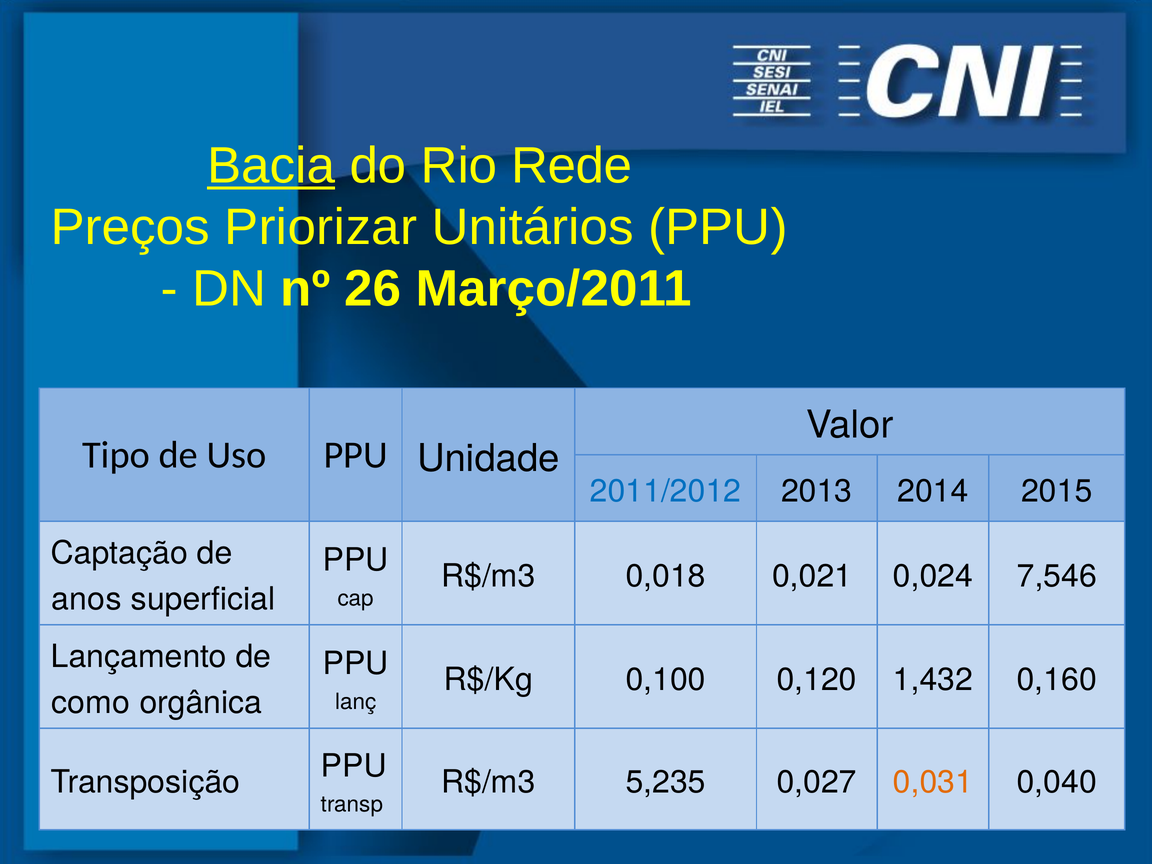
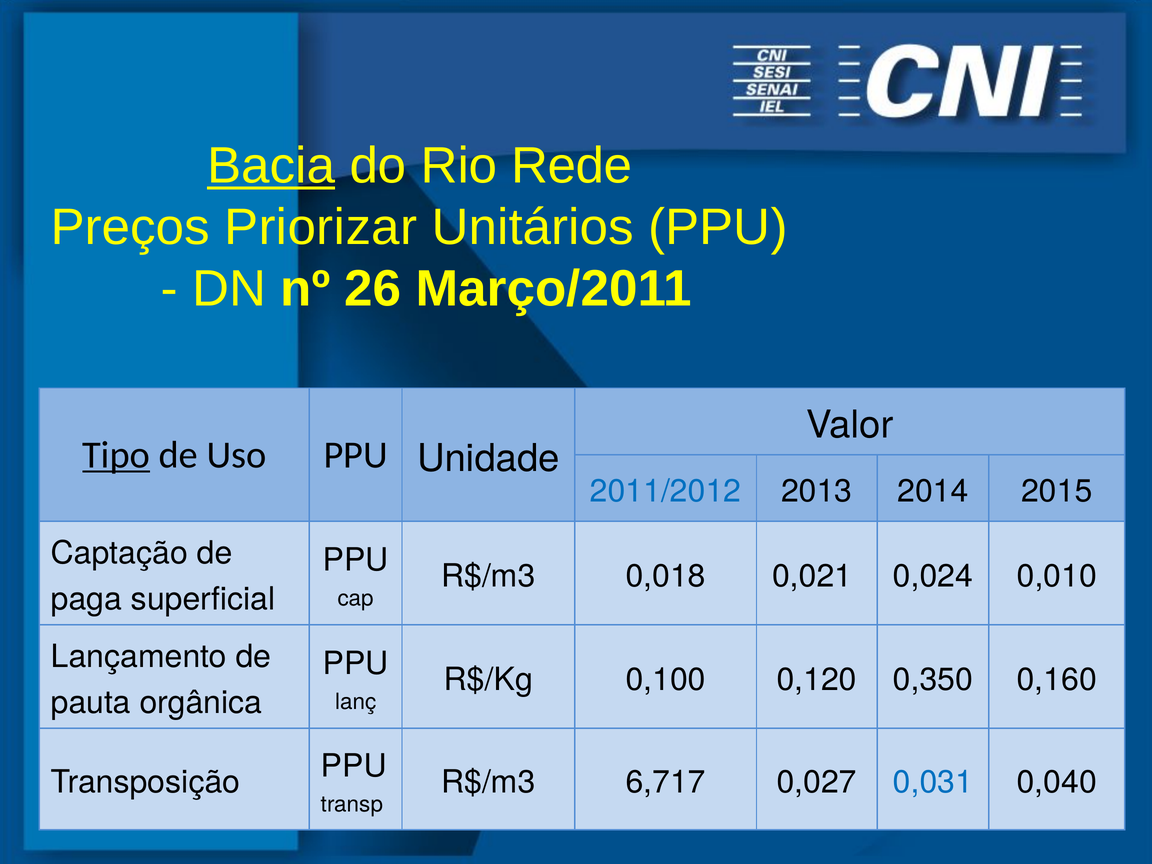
Tipo underline: none -> present
7,546: 7,546 -> 0,010
anos: anos -> paga
1,432: 1,432 -> 0,350
como: como -> pauta
5,235: 5,235 -> 6,717
0,031 colour: orange -> blue
